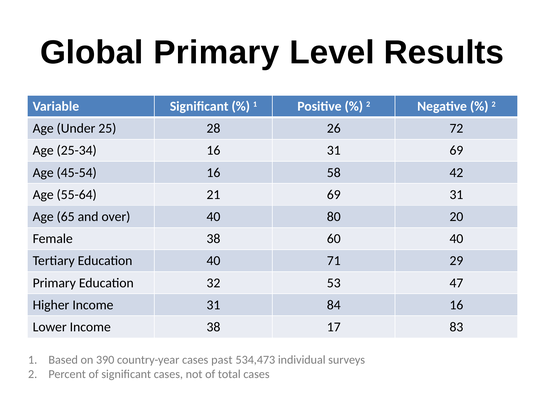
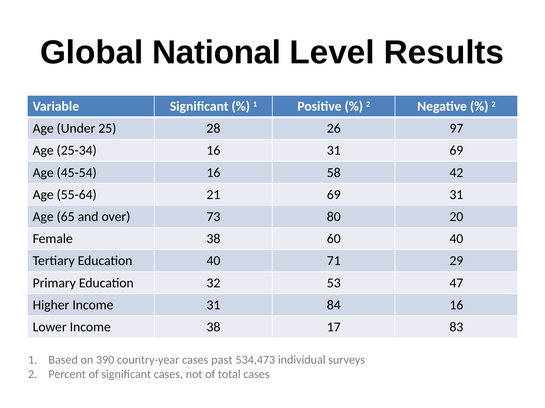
Global Primary: Primary -> National
72: 72 -> 97
over 40: 40 -> 73
